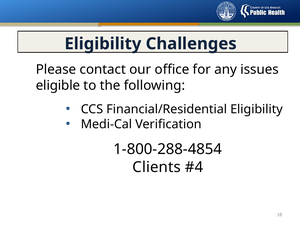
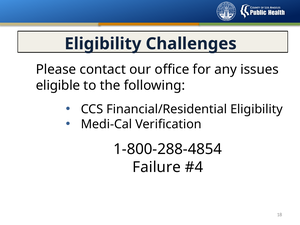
Clients: Clients -> Failure
